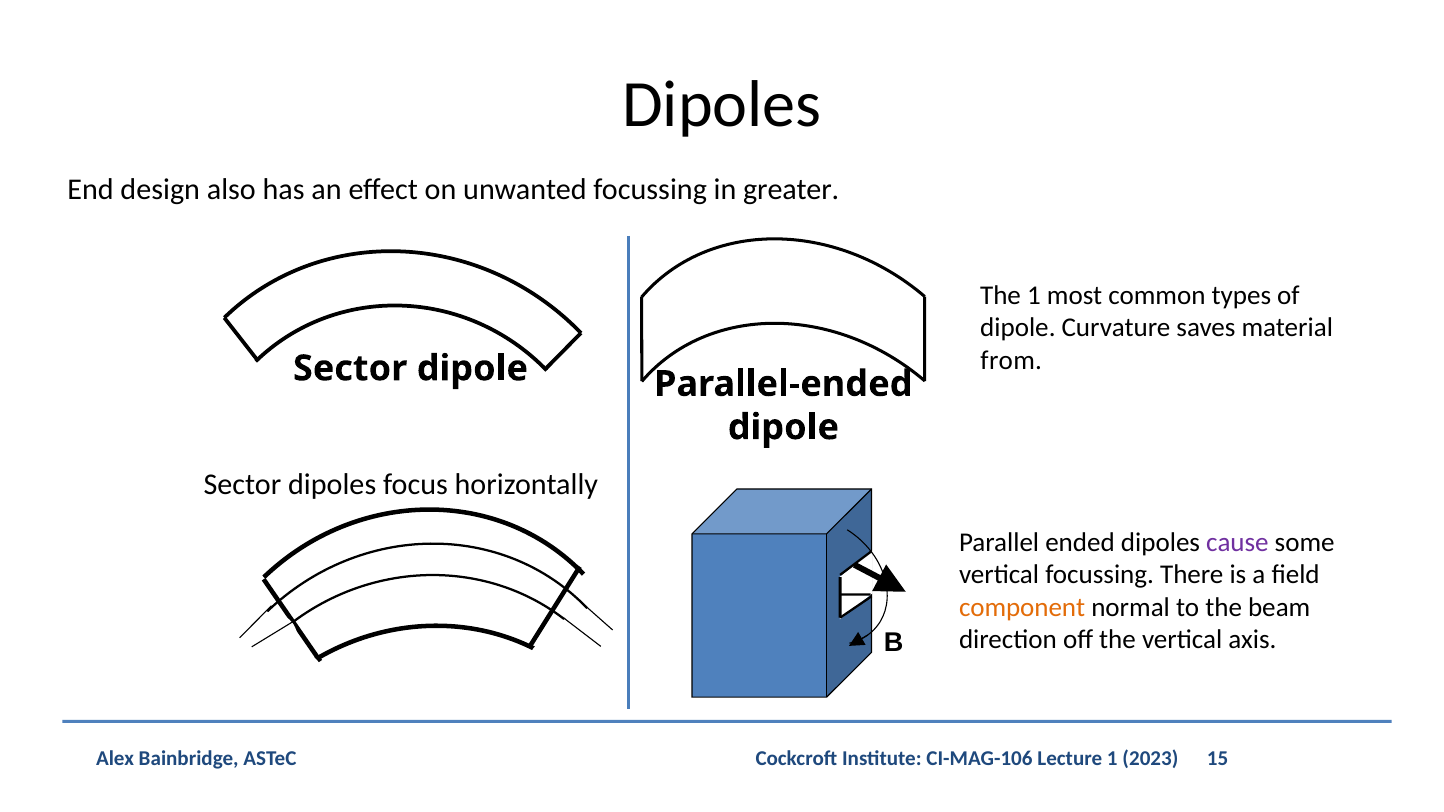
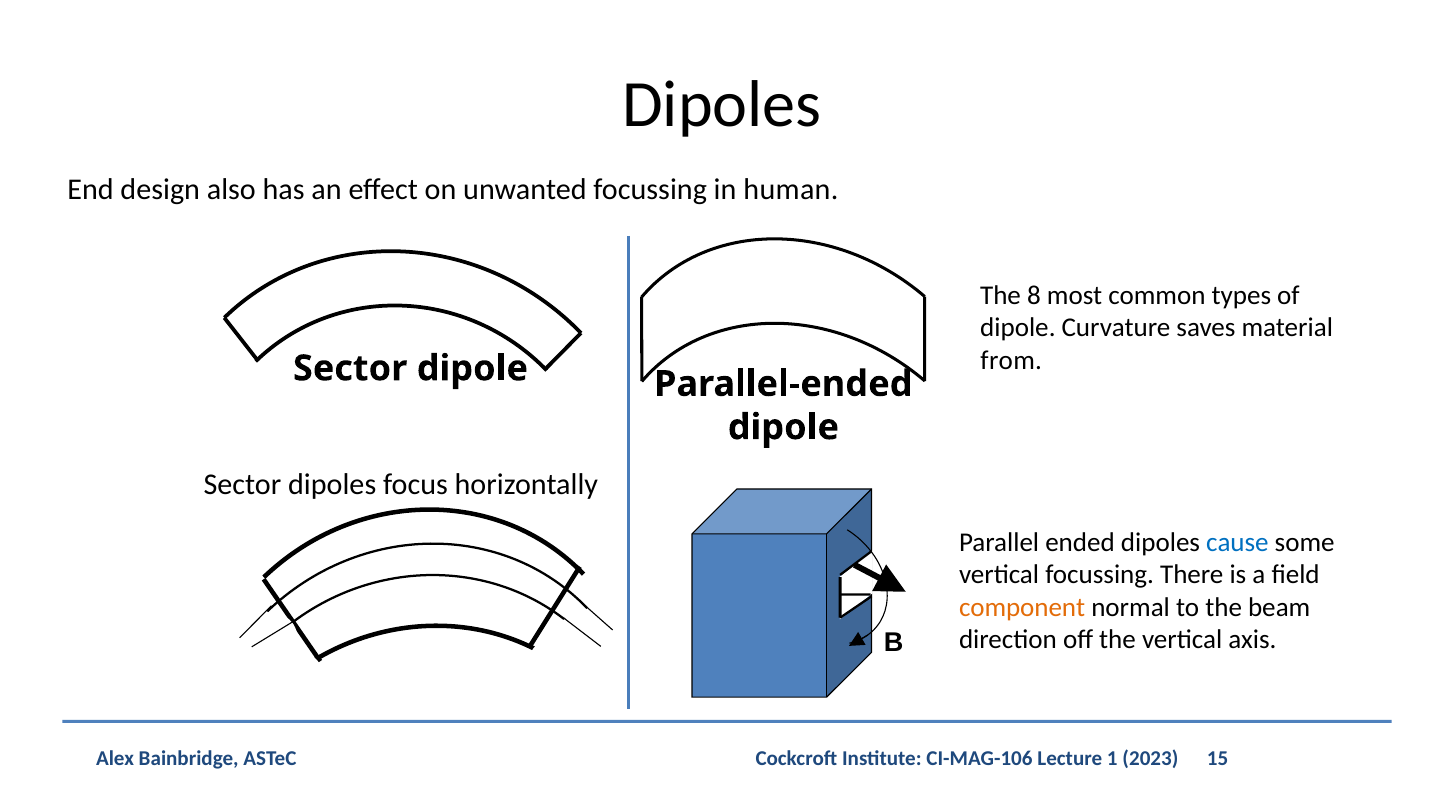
greater: greater -> human
The 1: 1 -> 8
cause colour: purple -> blue
